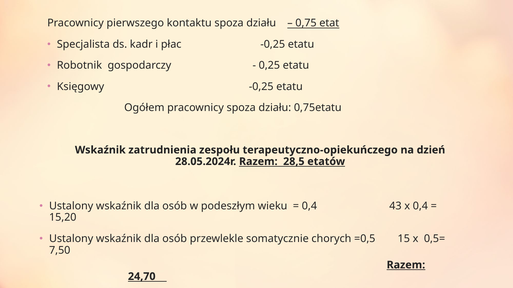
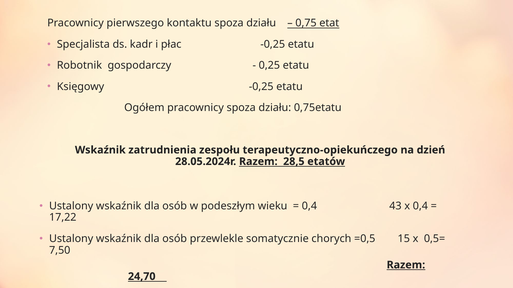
15,20: 15,20 -> 17,22
